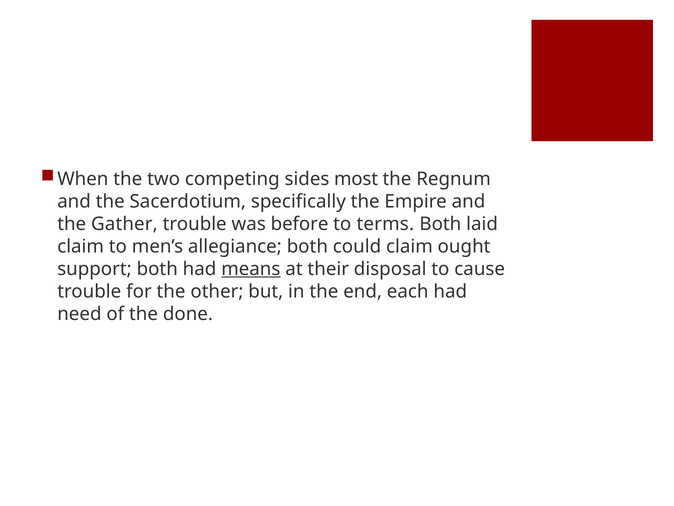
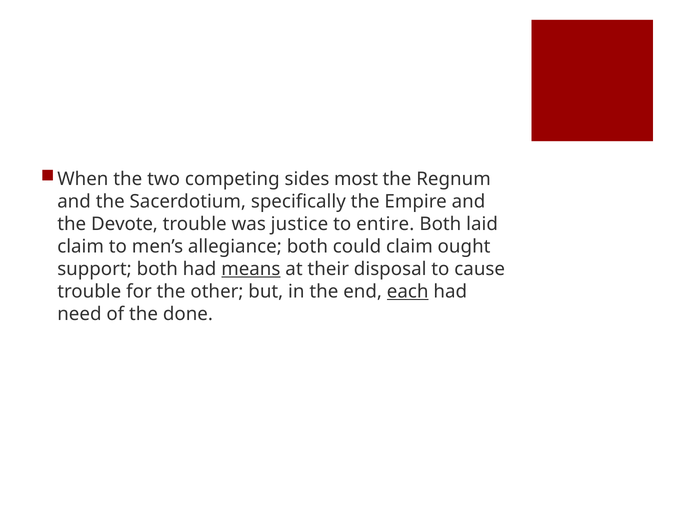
Gather: Gather -> Devote
before: before -> justice
terms: terms -> entire
each underline: none -> present
